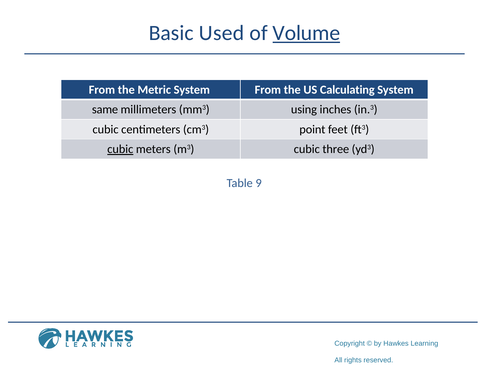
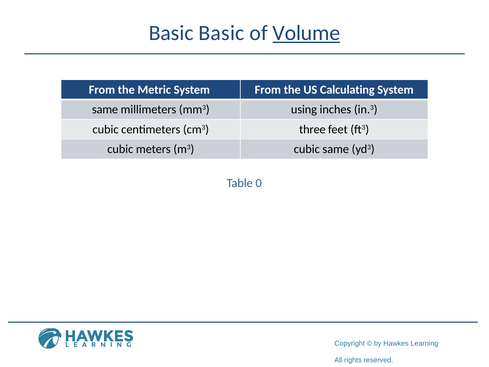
Basic Used: Used -> Basic
point: point -> three
cubic at (120, 149) underline: present -> none
cubic three: three -> same
9: 9 -> 0
